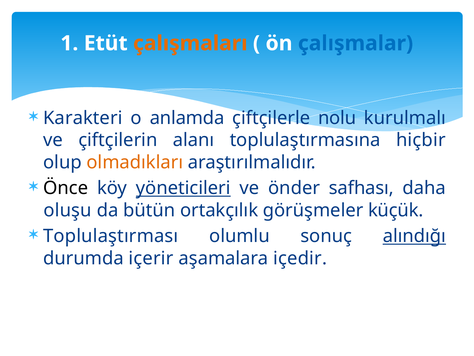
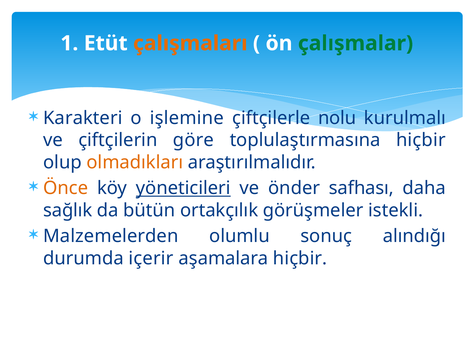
çalışmalar colour: blue -> green
anlamda: anlamda -> işlemine
alanı: alanı -> göre
Önce colour: black -> orange
oluşu: oluşu -> sağlık
küçük: küçük -> istekli
Toplulaştırması: Toplulaştırması -> Malzemelerden
alındığı underline: present -> none
aşamalara içedir: içedir -> hiçbir
